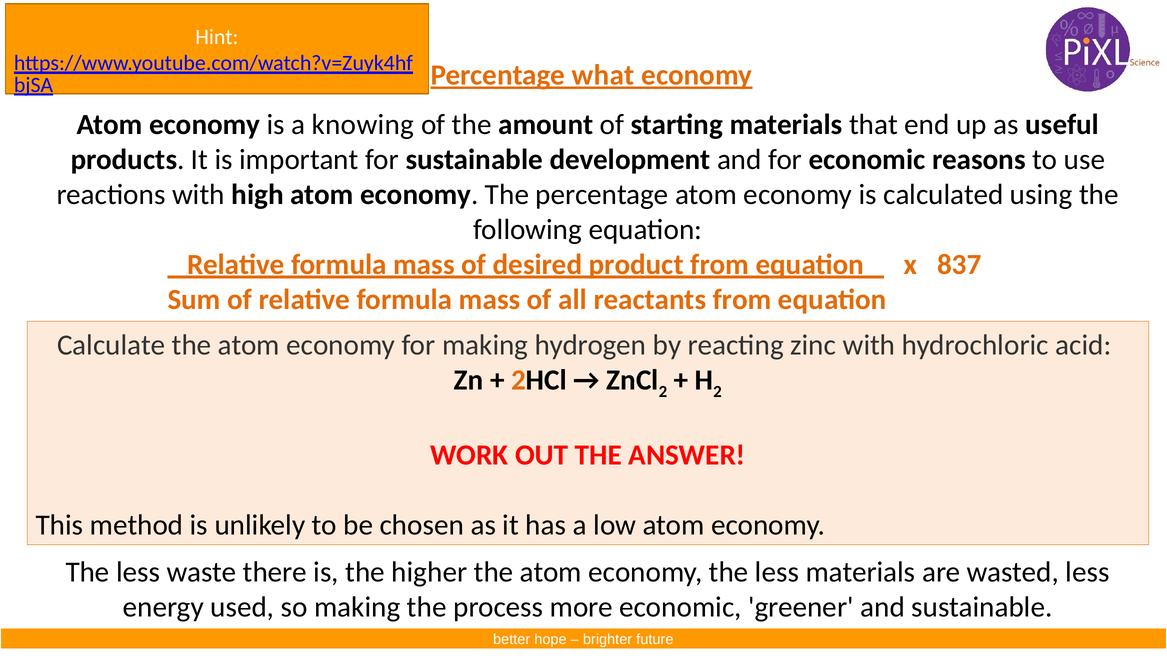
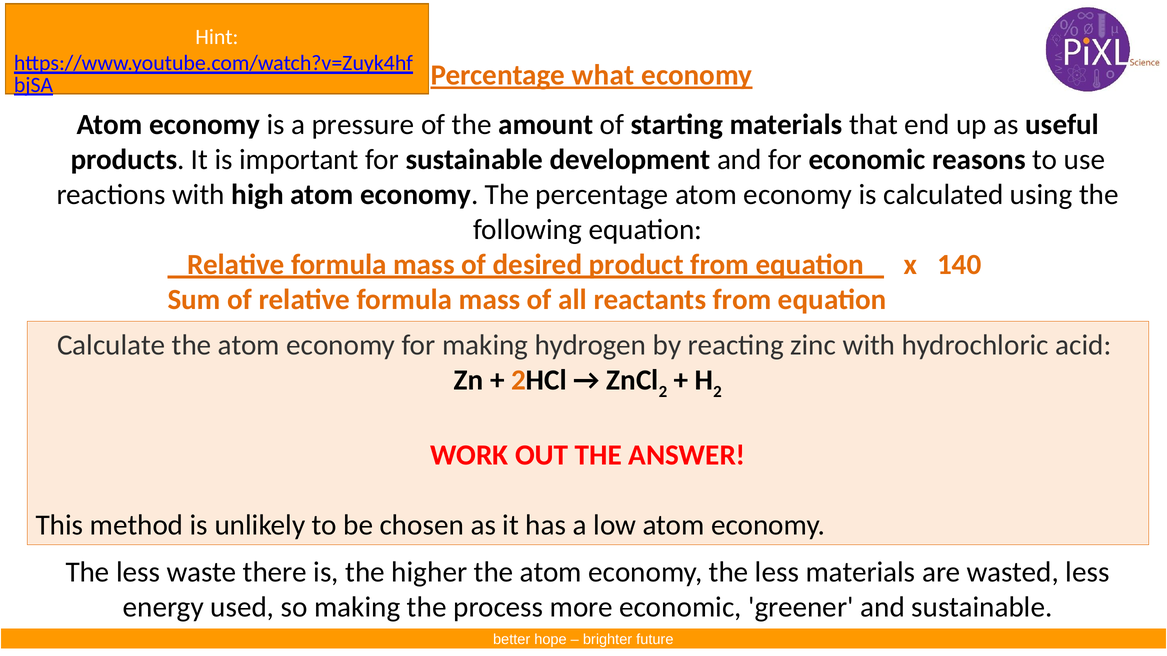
knowing: knowing -> pressure
837: 837 -> 140
